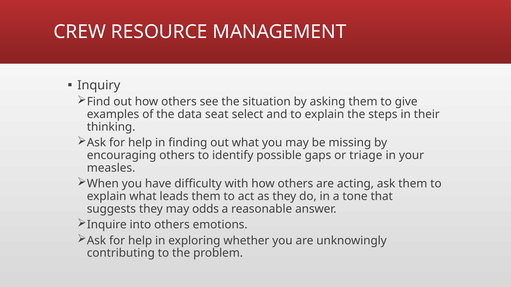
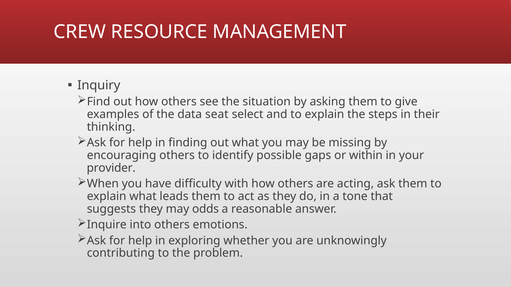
triage: triage -> within
measles: measles -> provider
